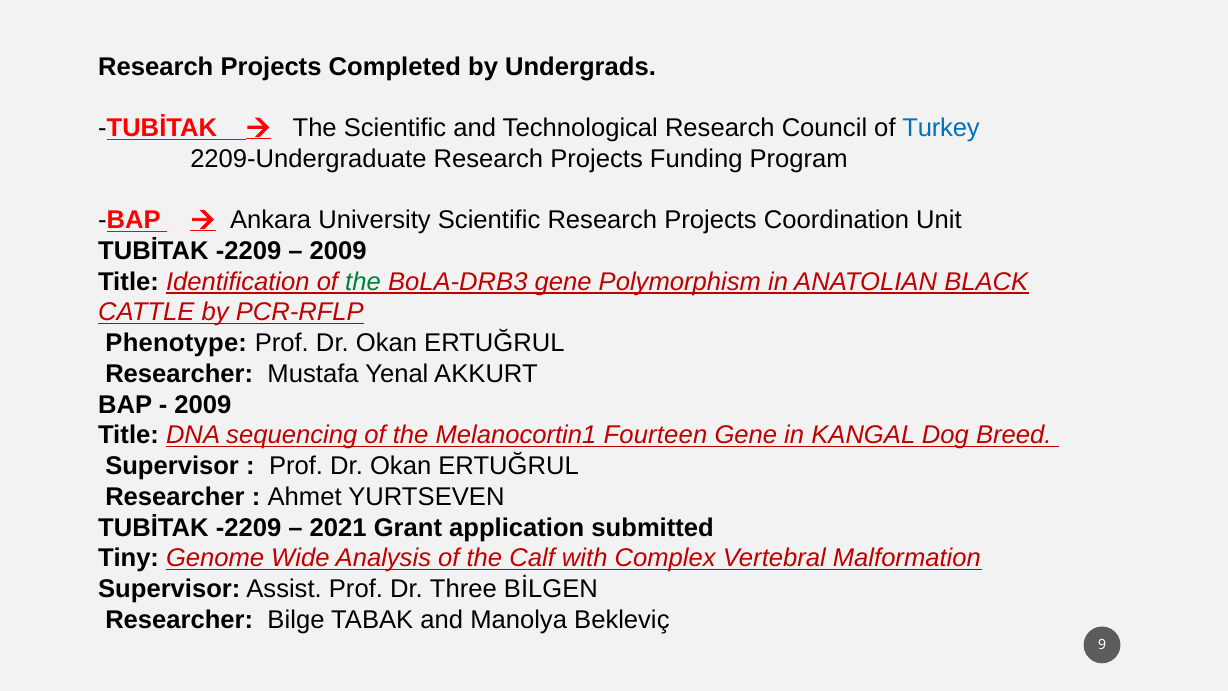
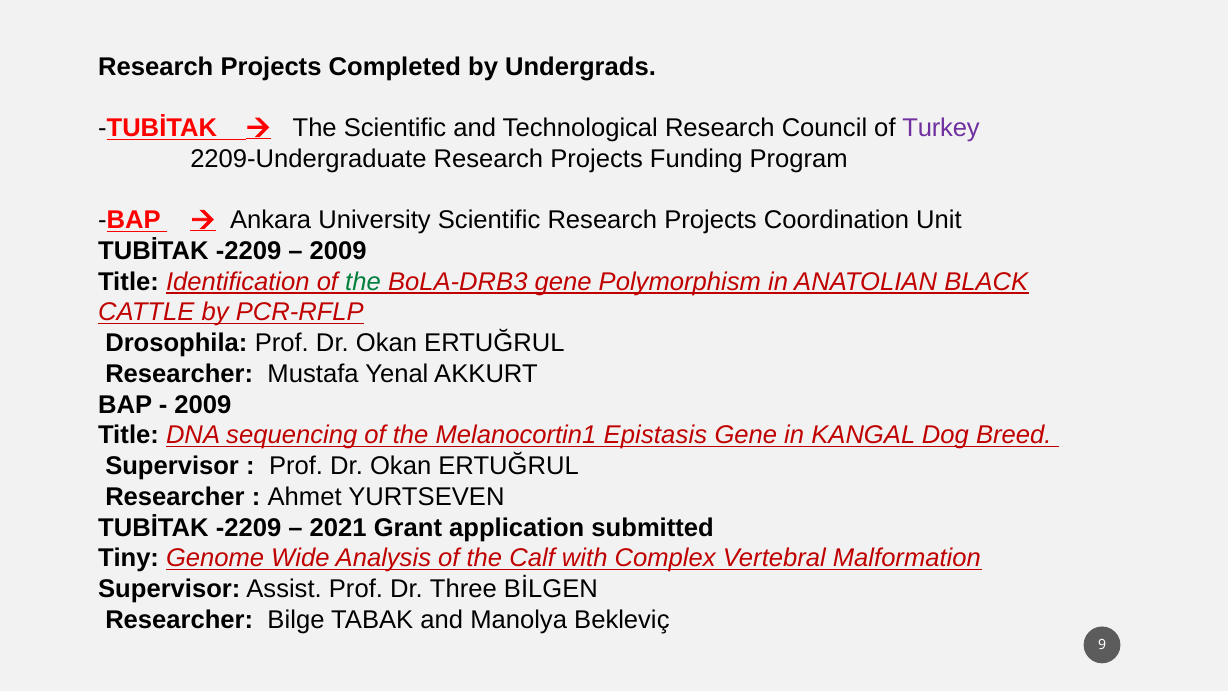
Turkey colour: blue -> purple
Phenotype: Phenotype -> Drosophila
Fourteen: Fourteen -> Epistasis
